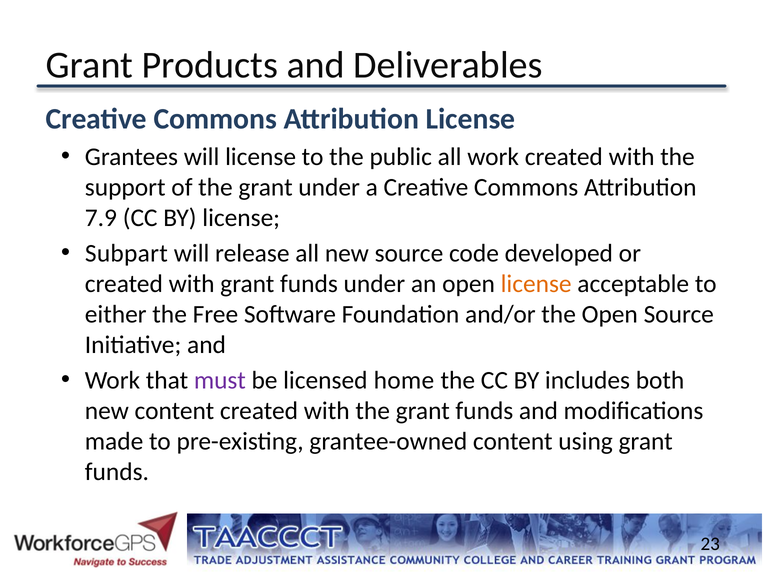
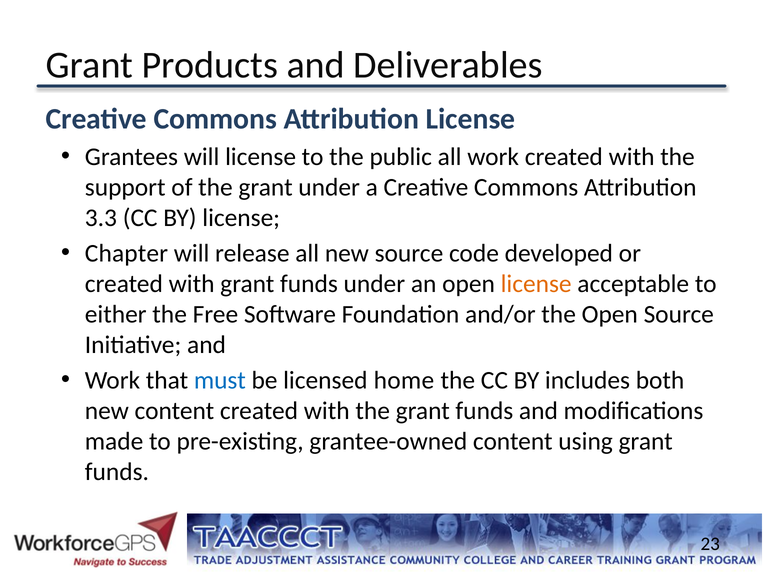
7.9: 7.9 -> 3.3
Subpart: Subpart -> Chapter
must colour: purple -> blue
